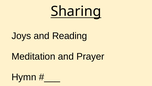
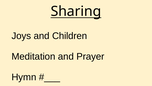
Reading: Reading -> Children
